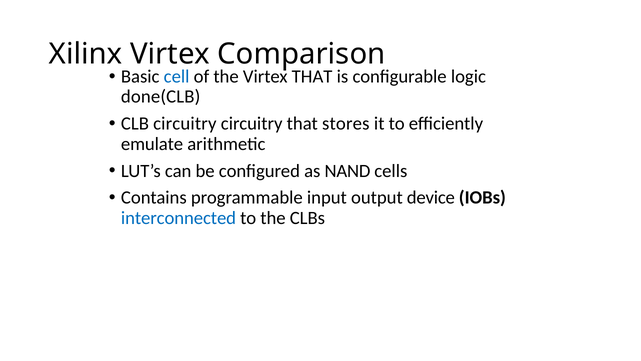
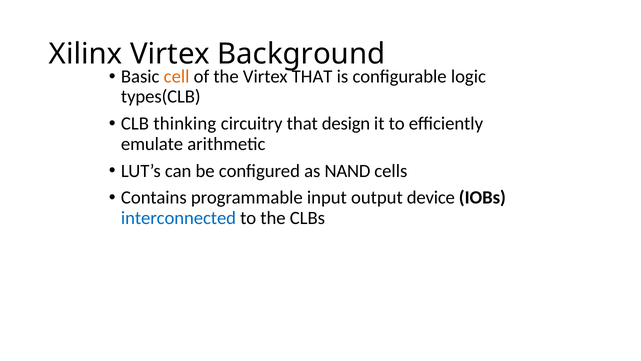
Comparison: Comparison -> Background
cell colour: blue -> orange
done(CLB: done(CLB -> types(CLB
CLB circuitry: circuitry -> thinking
stores: stores -> design
